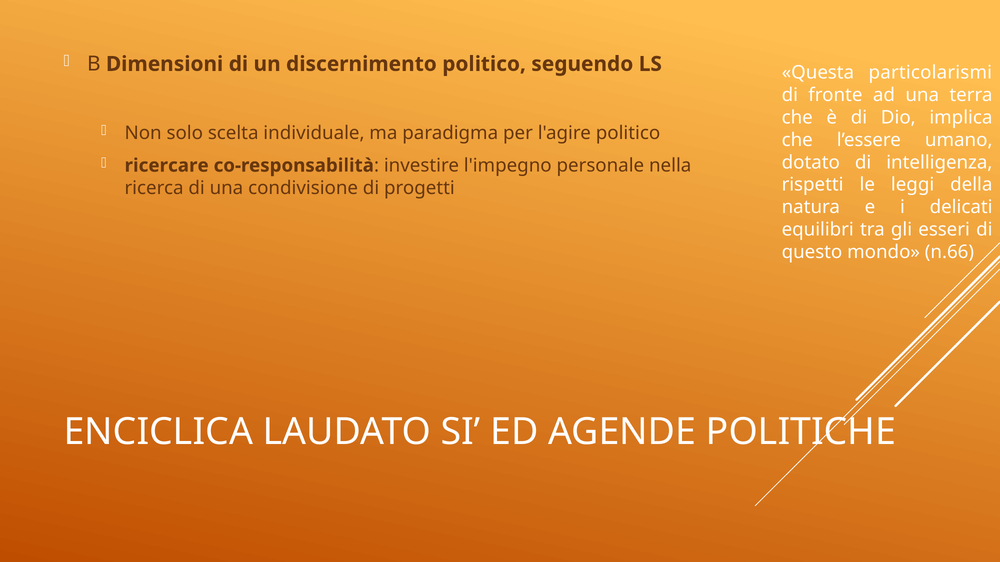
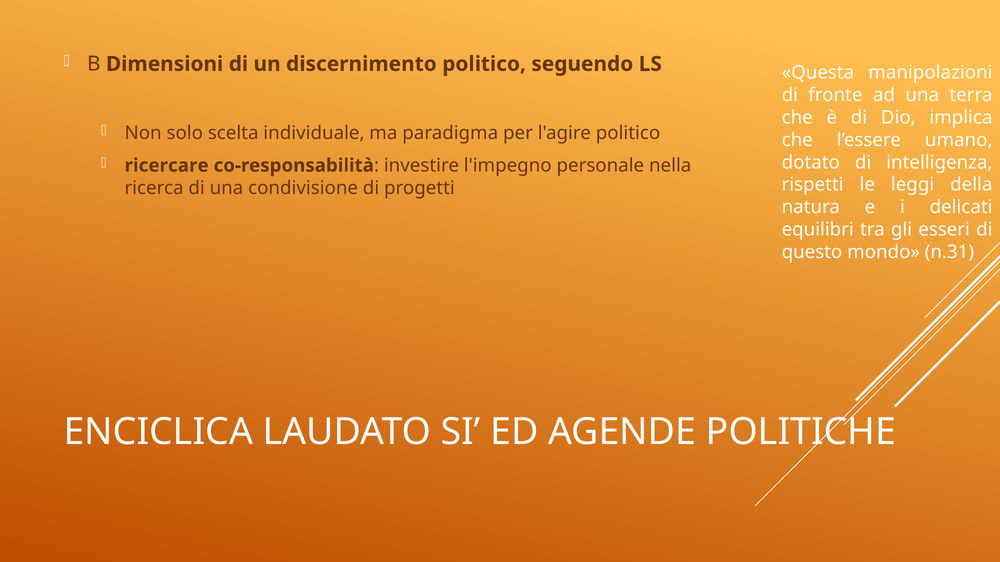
particolarismi: particolarismi -> manipolazioni
n.66: n.66 -> n.31
